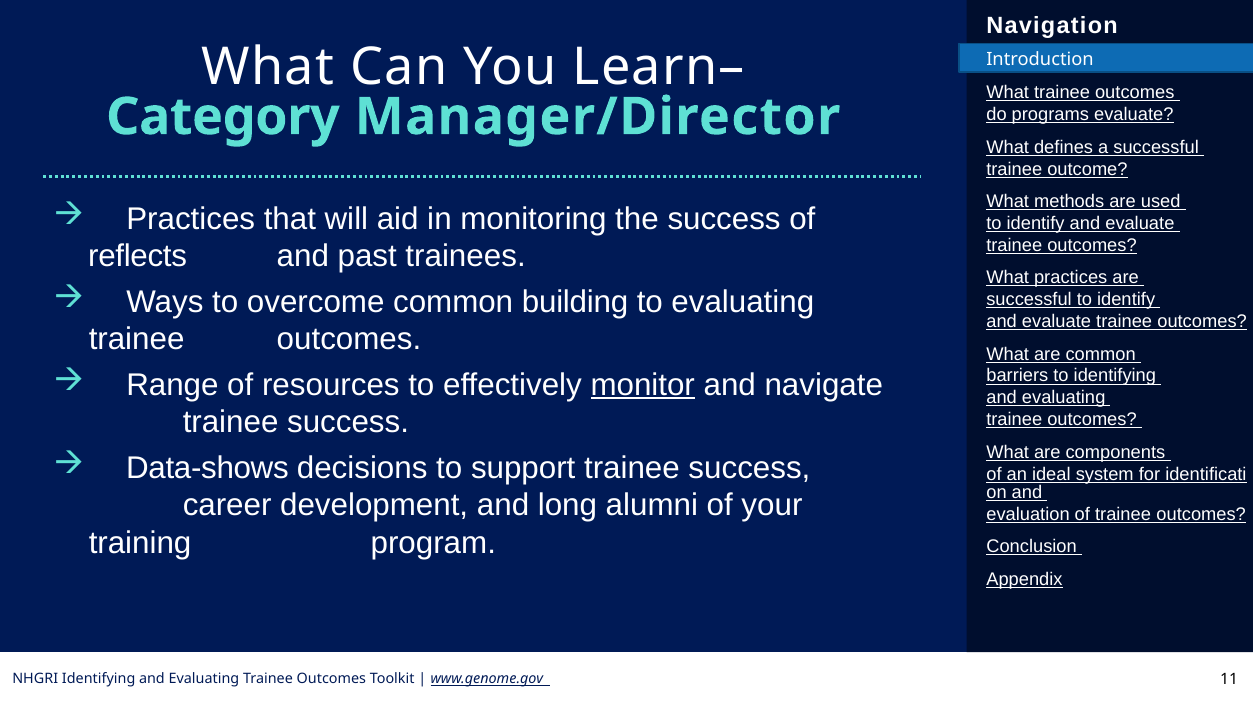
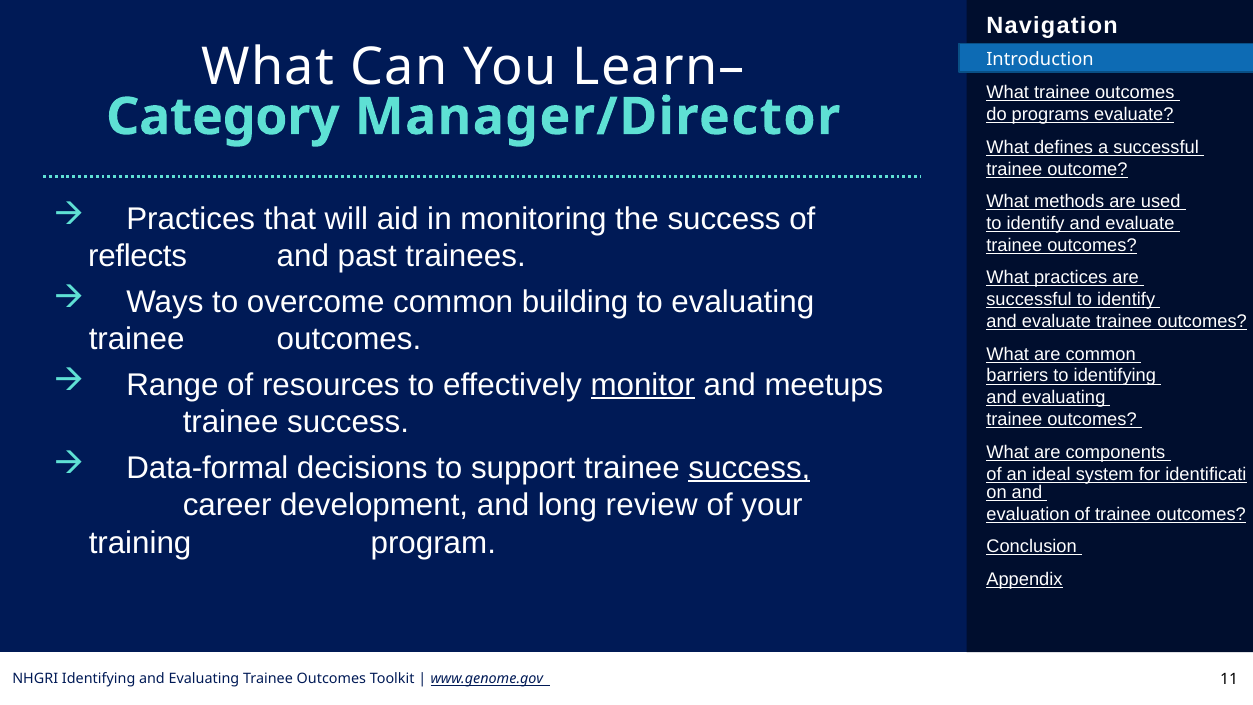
navigate: navigate -> meetups
Data-shows: Data-shows -> Data-formal
success at (749, 468) underline: none -> present
alumni: alumni -> review
